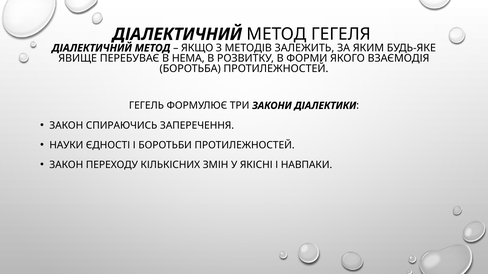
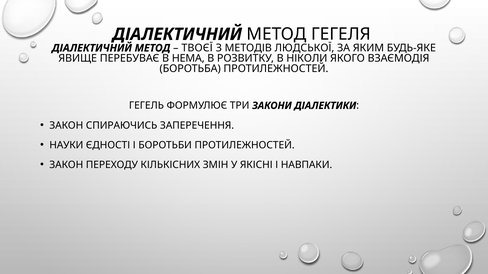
ЯКЩО: ЯКЩО -> ТВОЄЇ
ЗАЛЕЖИТЬ: ЗАЛЕЖИТЬ -> ЛЮДСЬКОЇ
ФОРМИ: ФОРМИ -> НІКОЛИ
